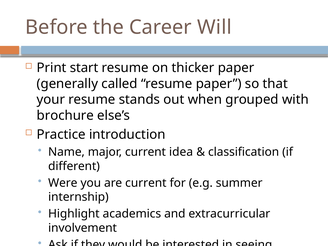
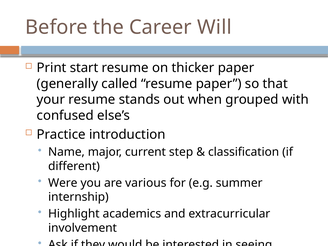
brochure: brochure -> confused
idea: idea -> step
are current: current -> various
